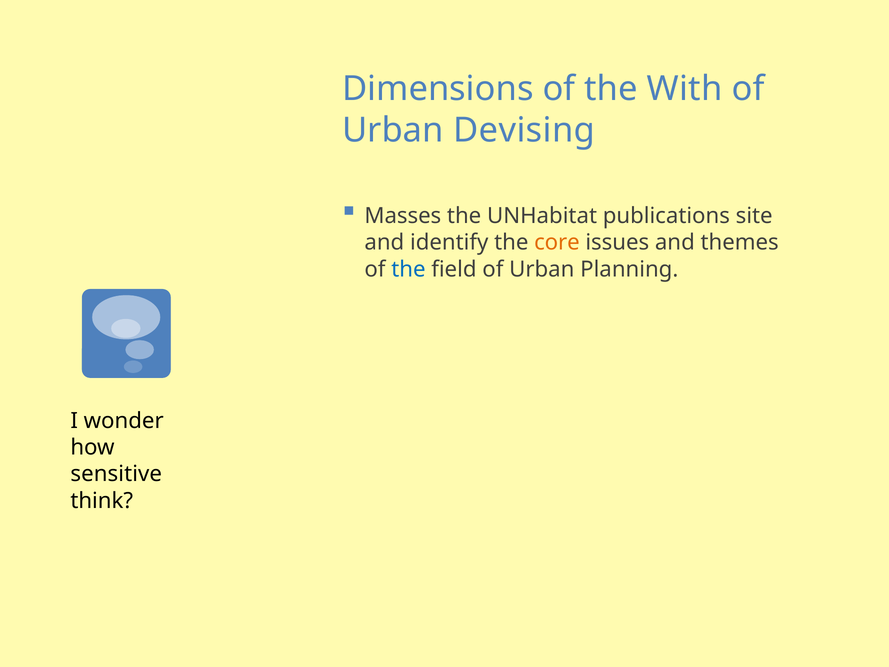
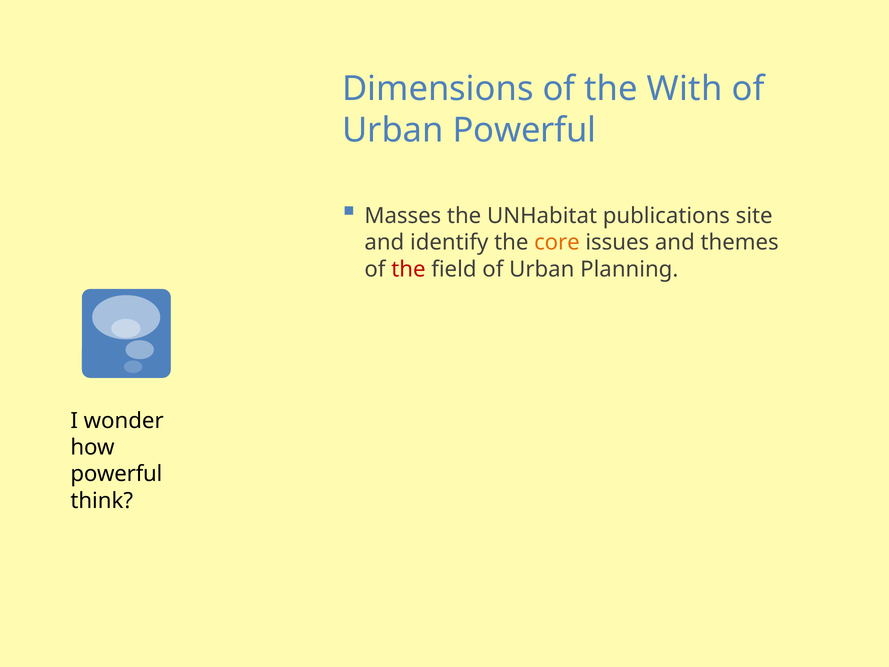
Urban Devising: Devising -> Powerful
the at (408, 269) colour: blue -> red
sensitive at (116, 474): sensitive -> powerful
